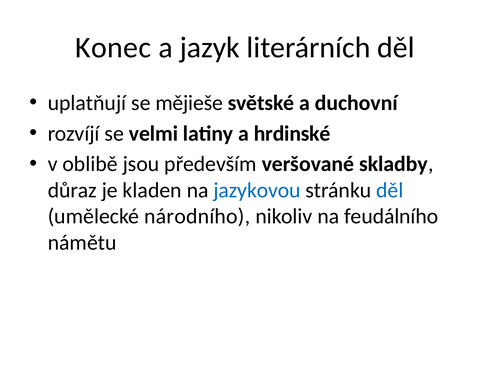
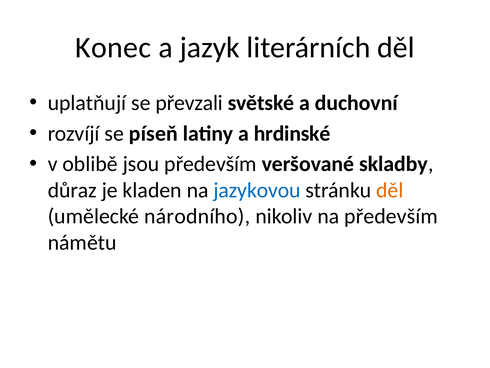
mějieše: mějieše -> převzali
velmi: velmi -> píseň
děl at (390, 190) colour: blue -> orange
na feudálního: feudálního -> především
